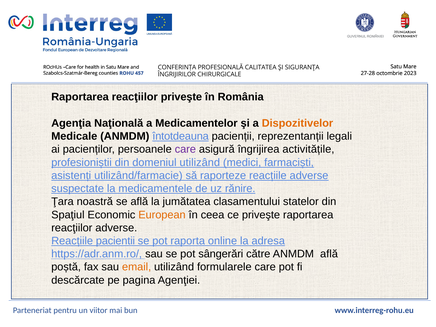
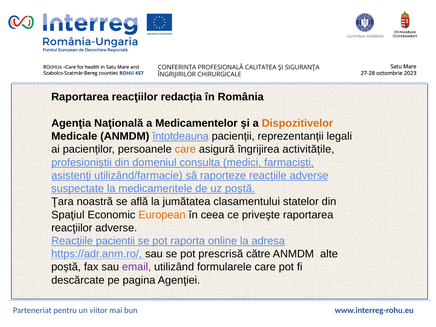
reacţiilor priveşte: priveşte -> redacția
care at (185, 149) colour: purple -> orange
domeniul utilizând: utilizând -> consulta
uz rănire: rănire -> poștă
sângerări: sângerări -> prescrisă
ANMDM află: află -> alte
email colour: orange -> purple
